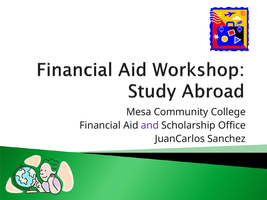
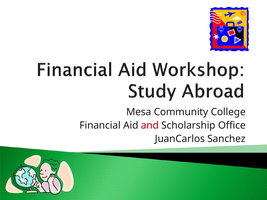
and colour: purple -> red
